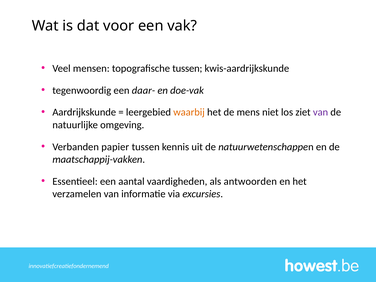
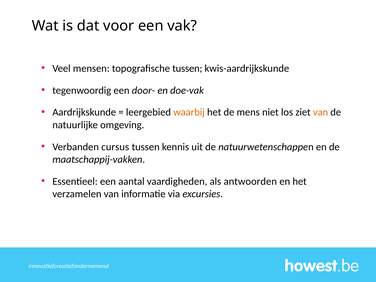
daar-: daar- -> door-
van at (321, 112) colour: purple -> orange
papier: papier -> cursus
